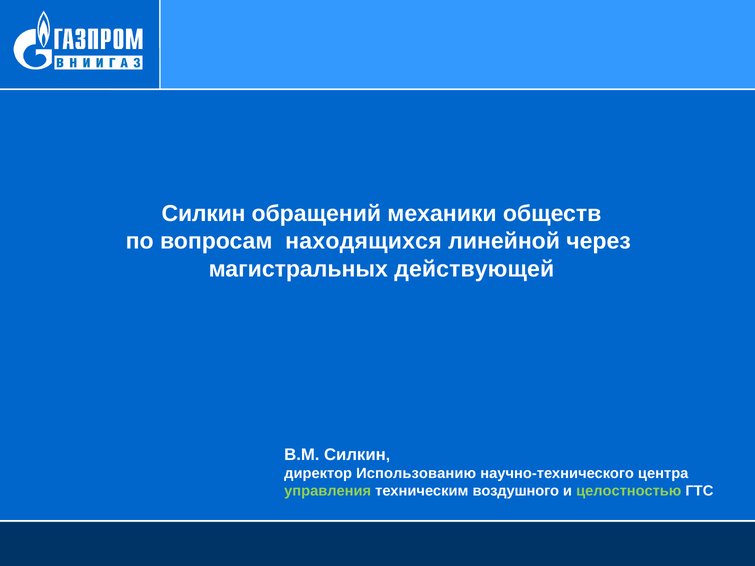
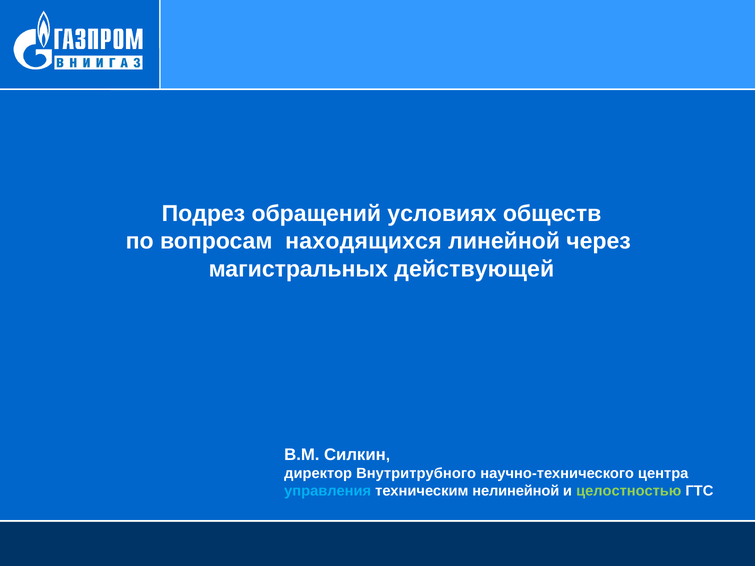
Силкин at (204, 214): Силкин -> Подрез
механики: механики -> условиях
Использованию: Использованию -> Внутритрубного
управления colour: light green -> light blue
воздушного: воздушного -> нелинейной
